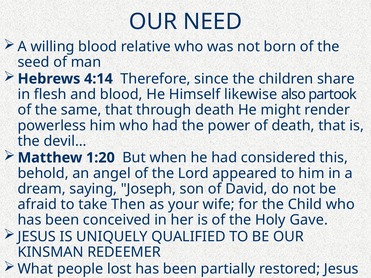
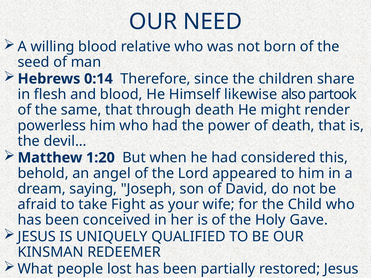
4:14: 4:14 -> 0:14
Then: Then -> Fight
